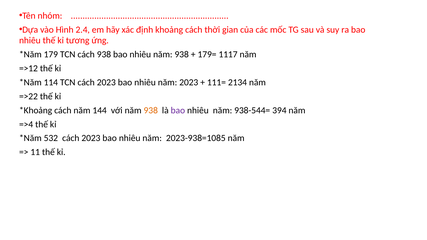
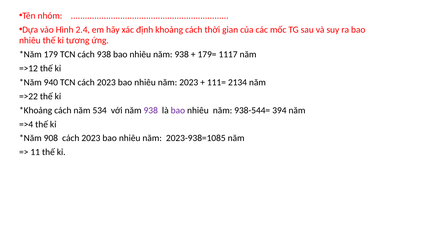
114: 114 -> 940
144: 144 -> 534
938 at (151, 110) colour: orange -> purple
532: 532 -> 908
